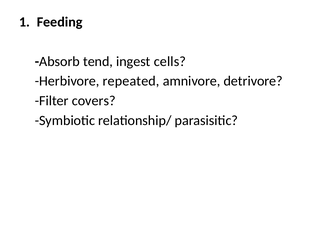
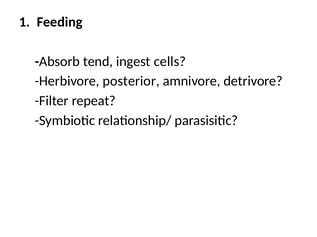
repeated: repeated -> posterior
covers: covers -> repeat
